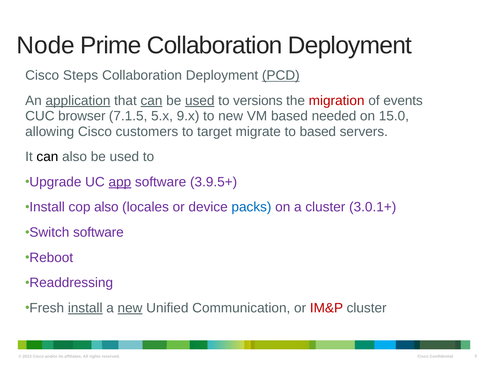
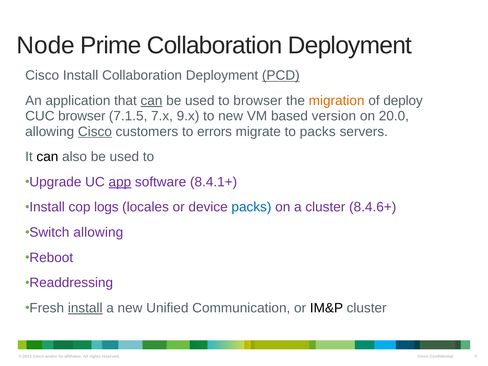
Cisco Steps: Steps -> Install
application underline: present -> none
used at (200, 101) underline: present -> none
to versions: versions -> browser
migration colour: red -> orange
events: events -> deploy
5.x: 5.x -> 7.x
needed: needed -> version
15.0: 15.0 -> 20.0
Cisco at (95, 132) underline: none -> present
target: target -> errors
to based: based -> packs
3.9.5+: 3.9.5+ -> 8.4.1+
cop also: also -> logs
3.0.1+: 3.0.1+ -> 8.4.6+
Switch software: software -> allowing
new at (130, 308) underline: present -> none
IM&P colour: red -> black
